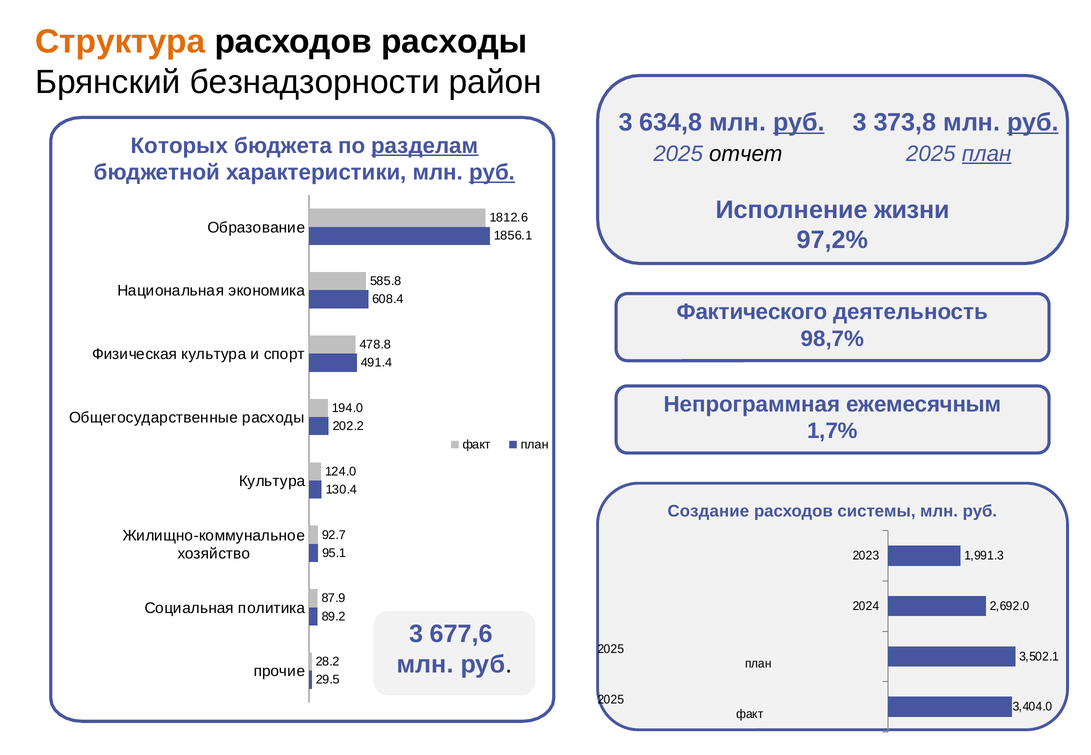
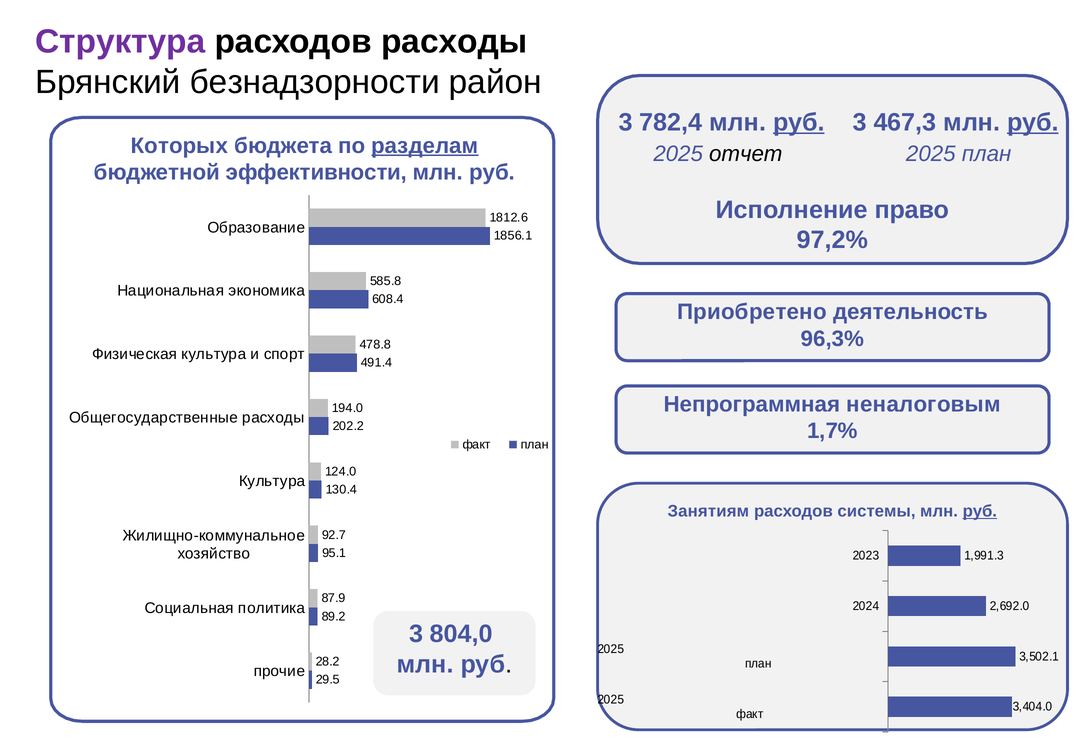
Структура colour: orange -> purple
634,8: 634,8 -> 782,4
373,8: 373,8 -> 467,3
план at (987, 154) underline: present -> none
характеристики: характеристики -> эффективности
руб at (492, 173) underline: present -> none
жизни: жизни -> право
Фактического: Фактического -> Приобретено
98,7%: 98,7% -> 96,3%
ежемесячным: ежемесячным -> неналоговым
Создание: Создание -> Занятиям
руб at (980, 511) underline: none -> present
677,6: 677,6 -> 804,0
